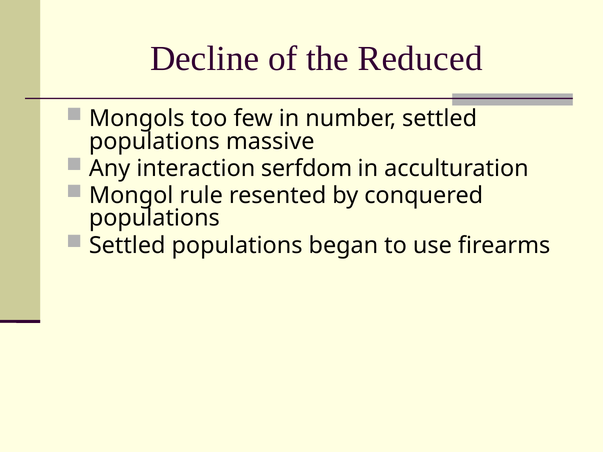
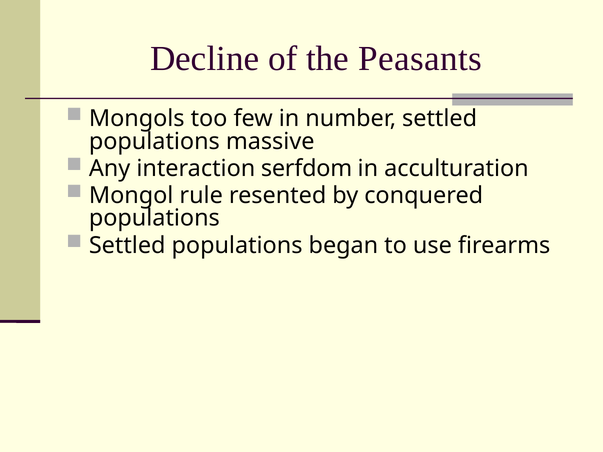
Reduced: Reduced -> Peasants
